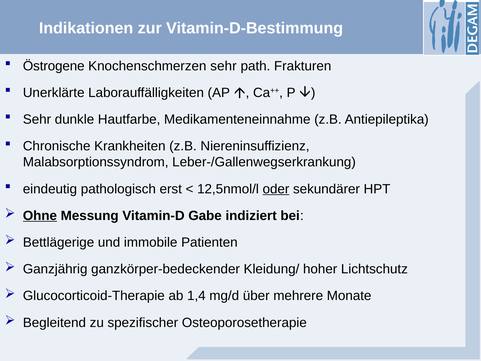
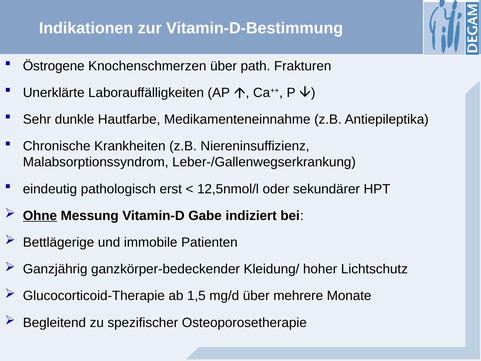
Knochenschmerzen sehr: sehr -> über
oder underline: present -> none
1,4: 1,4 -> 1,5
